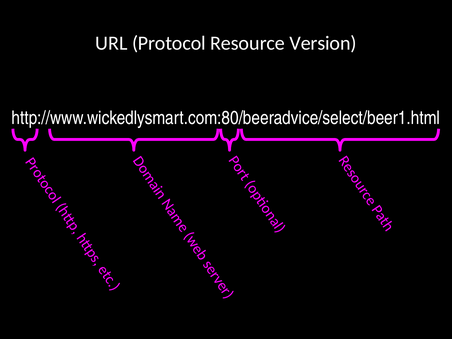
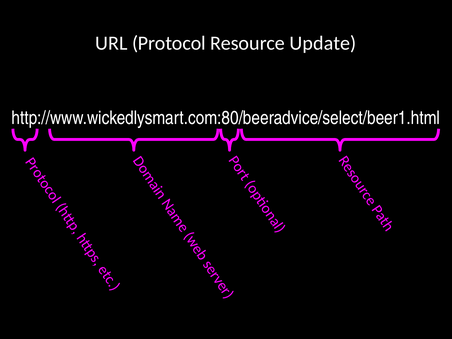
Version: Version -> Update
